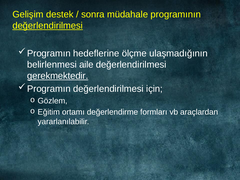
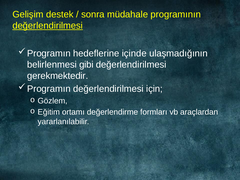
ölçme: ölçme -> içinde
aile: aile -> gibi
gerekmektedir underline: present -> none
